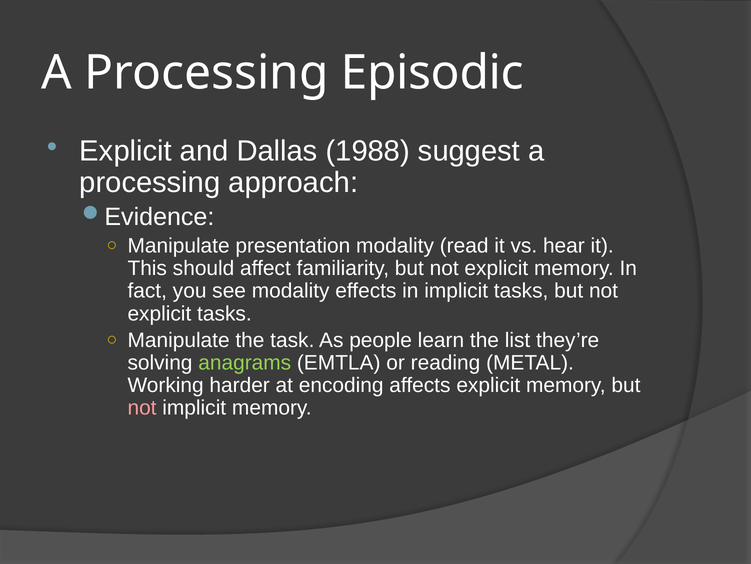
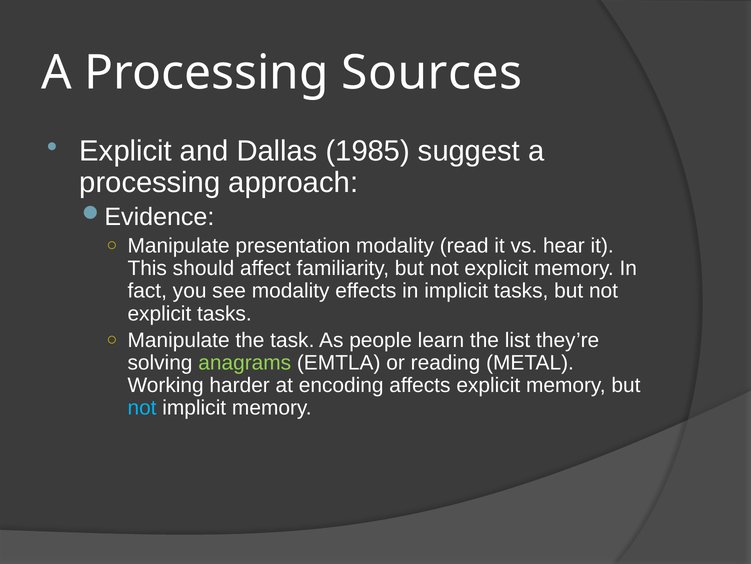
Episodic: Episodic -> Sources
1988: 1988 -> 1985
not at (142, 407) colour: pink -> light blue
